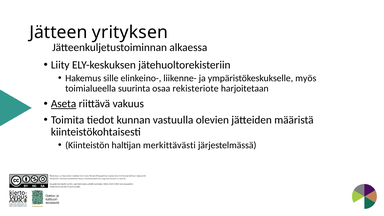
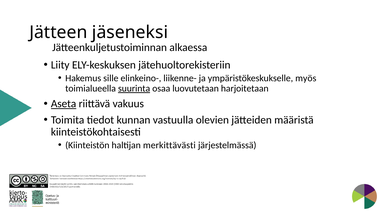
yrityksen: yrityksen -> jäseneksi
suurinta underline: none -> present
rekisteriote: rekisteriote -> luovutetaan
